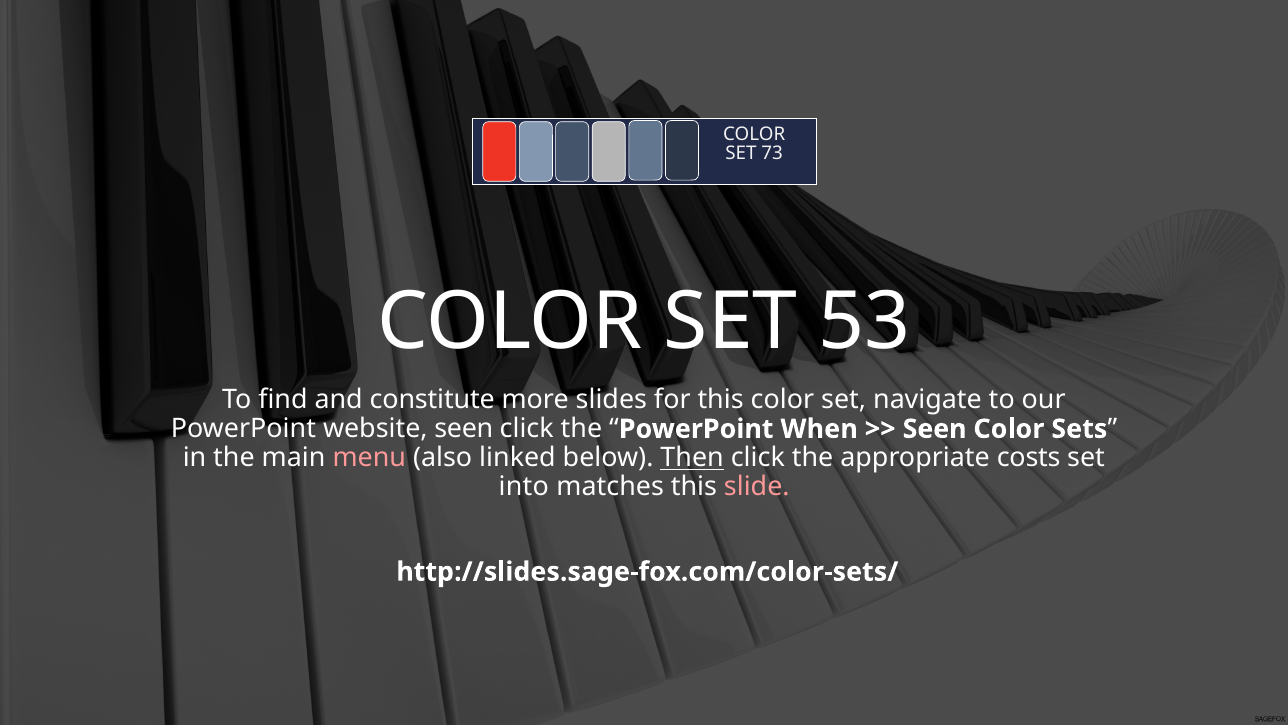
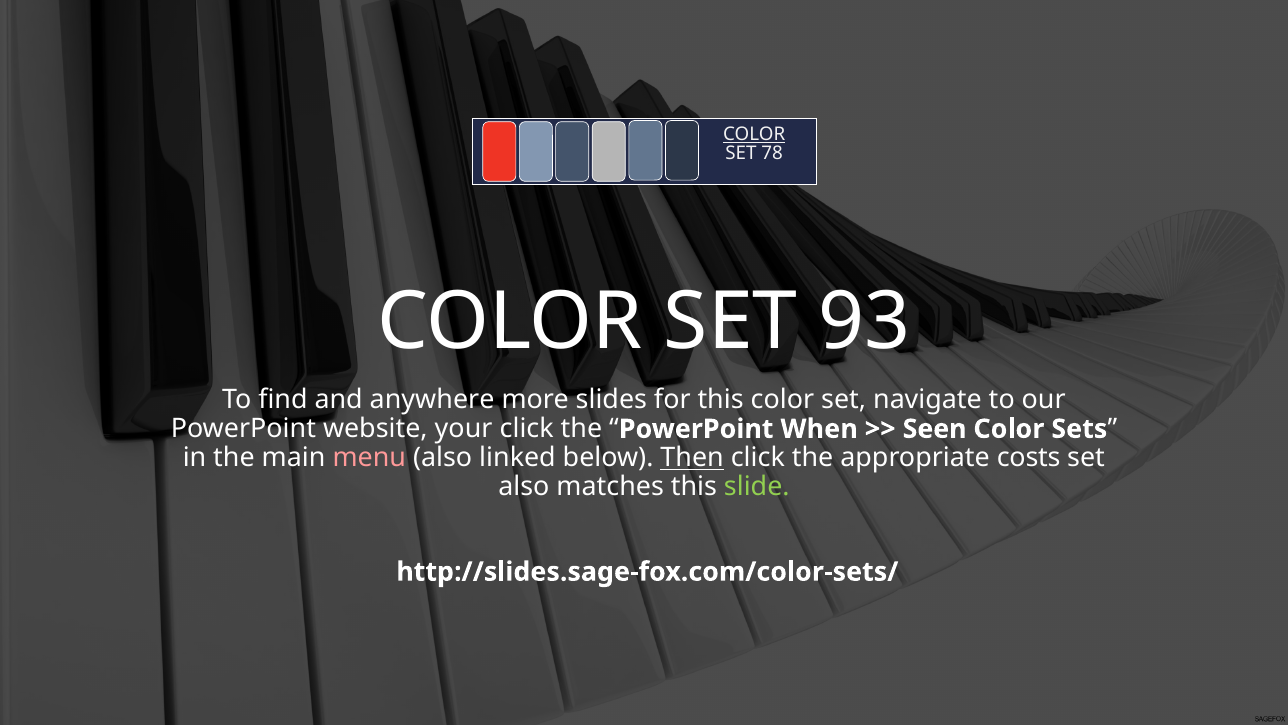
COLOR at (754, 134) underline: none -> present
73: 73 -> 78
53: 53 -> 93
constitute: constitute -> anywhere
website seen: seen -> your
into at (524, 487): into -> also
slide colour: pink -> light green
